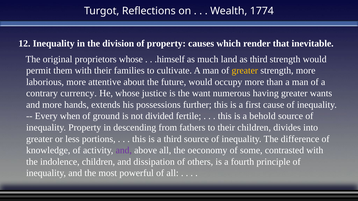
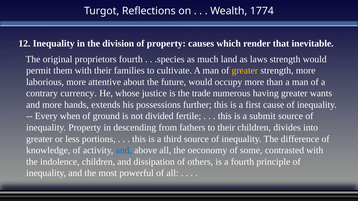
proprietors whose: whose -> fourth
.himself: .himself -> .species
as third: third -> laws
want: want -> trade
behold: behold -> submit
and at (124, 151) colour: purple -> blue
